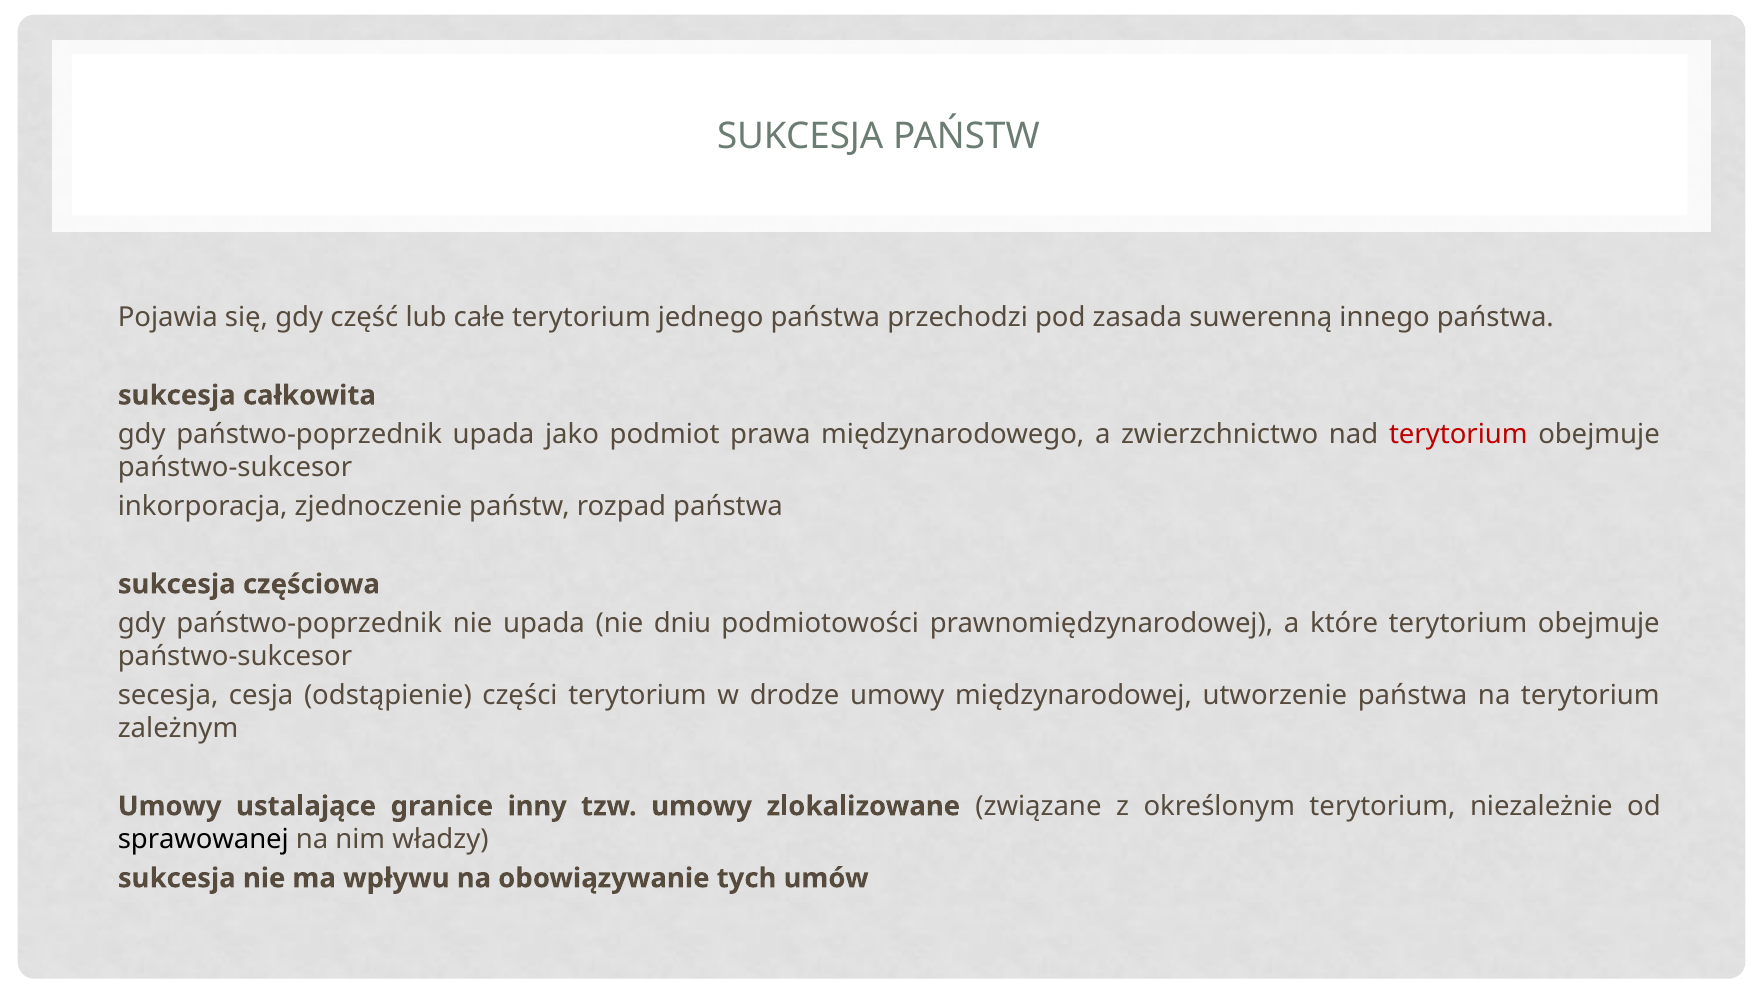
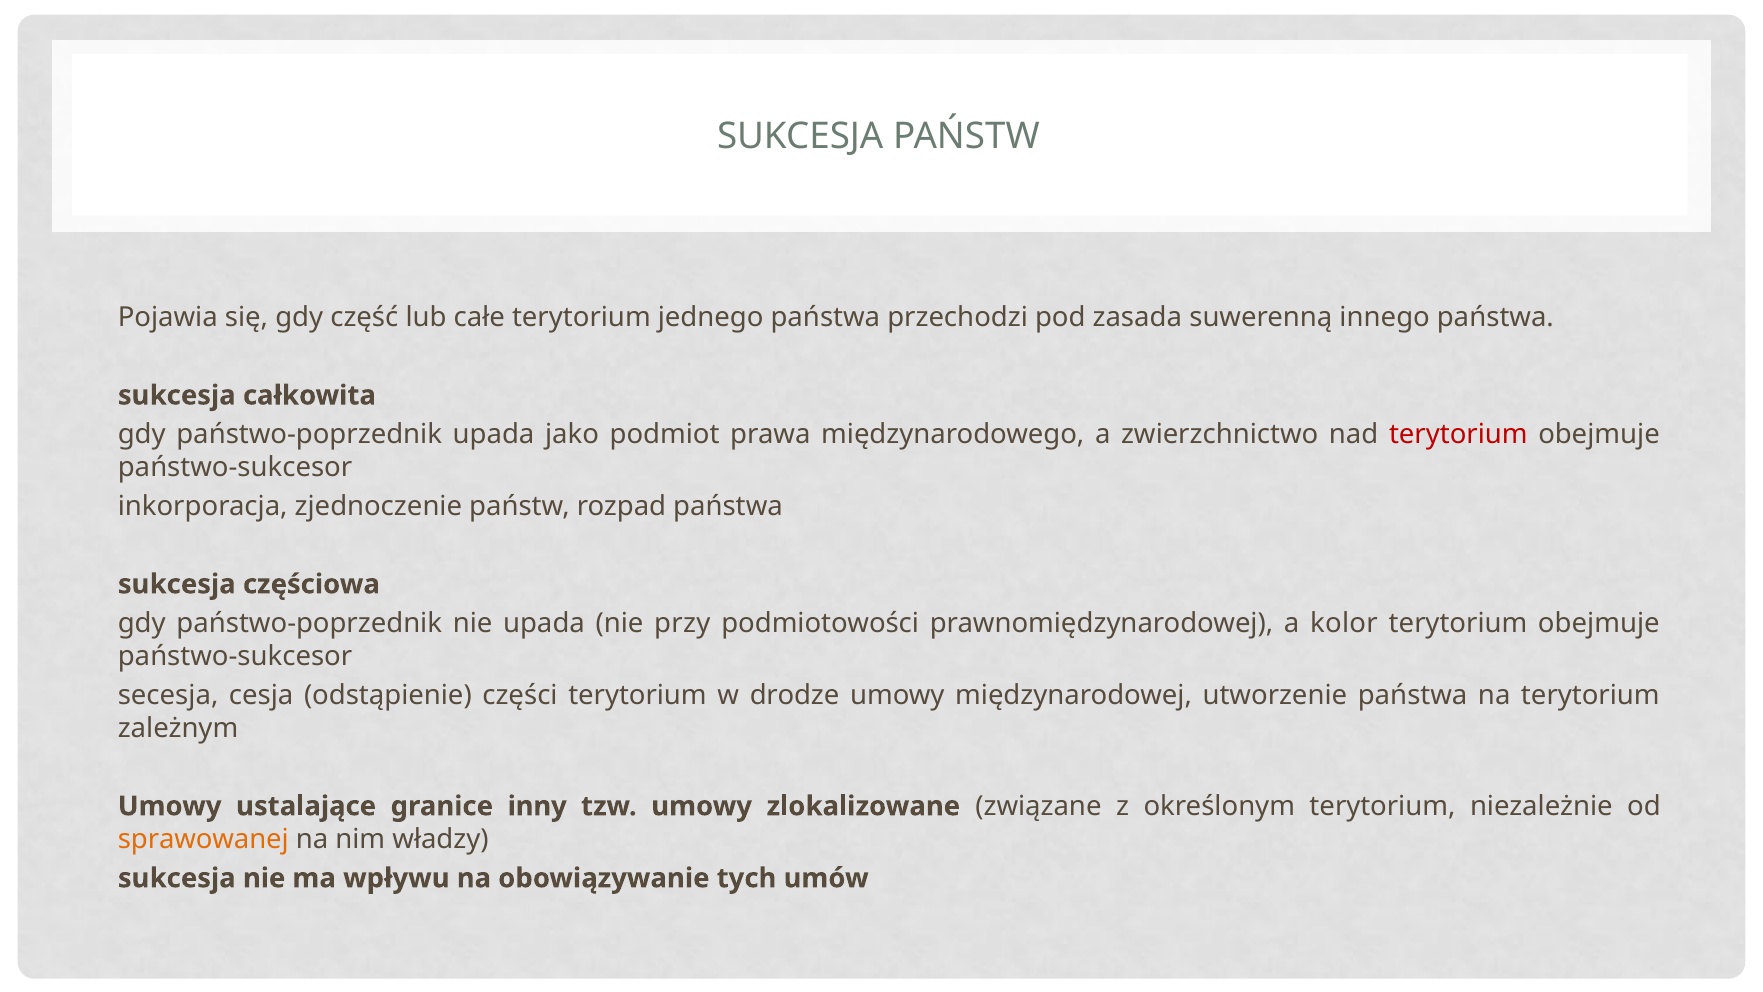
dniu: dniu -> przy
które: które -> kolor
sprawowanej colour: black -> orange
